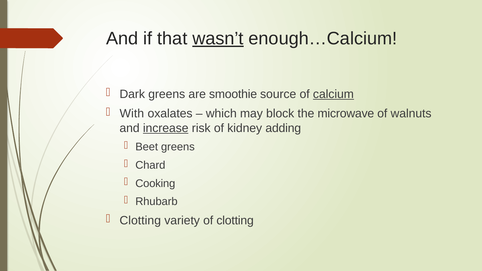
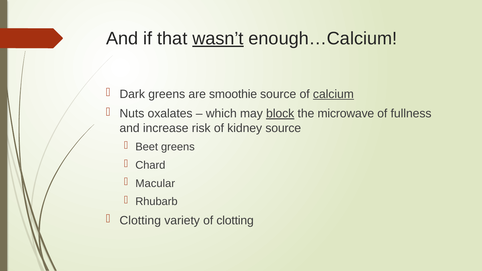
With: With -> Nuts
block underline: none -> present
walnuts: walnuts -> fullness
increase underline: present -> none
kidney adding: adding -> source
Cooking: Cooking -> Macular
